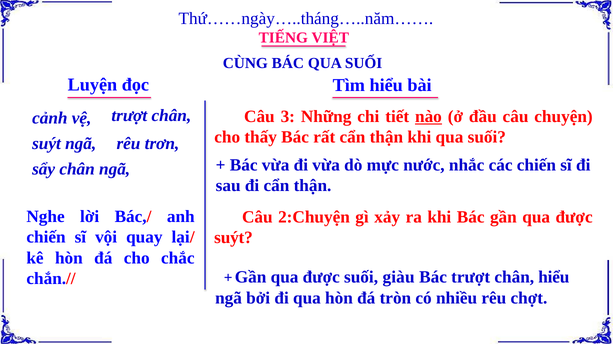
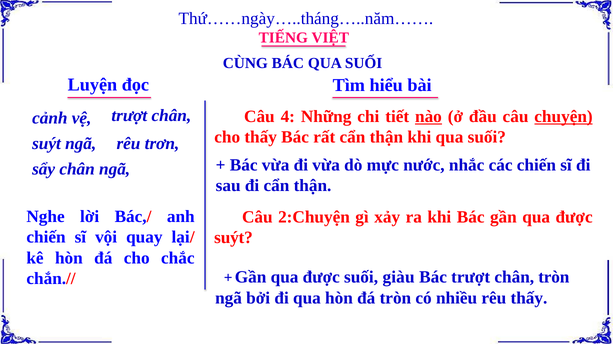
3: 3 -> 4
chuyện underline: none -> present
chân hiểu: hiểu -> tròn
rêu chợt: chợt -> thấy
